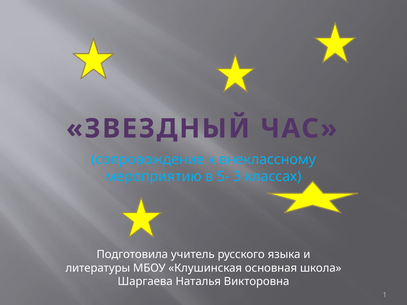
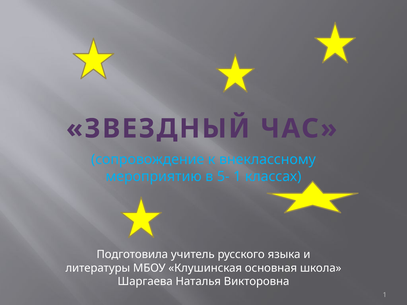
5- 3: 3 -> 1
